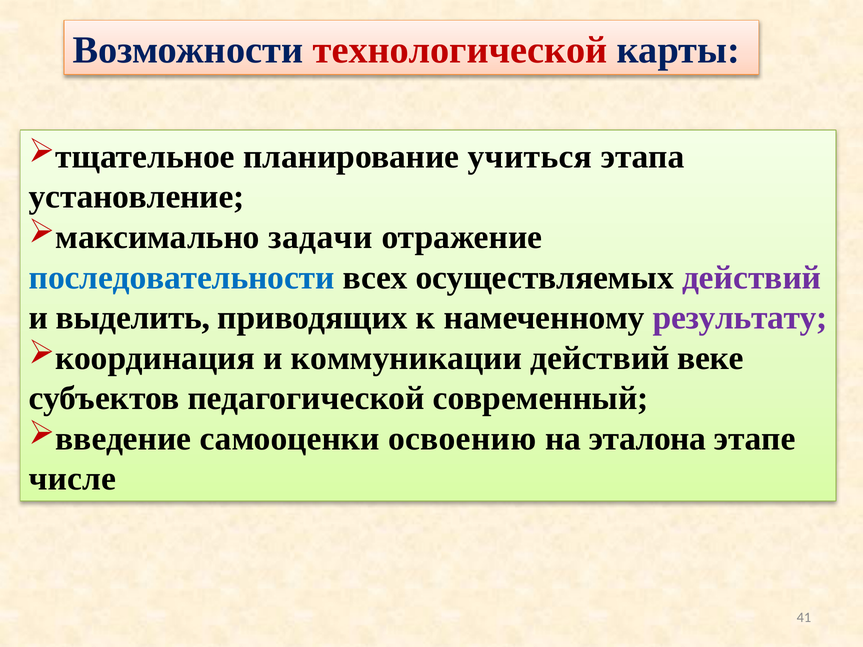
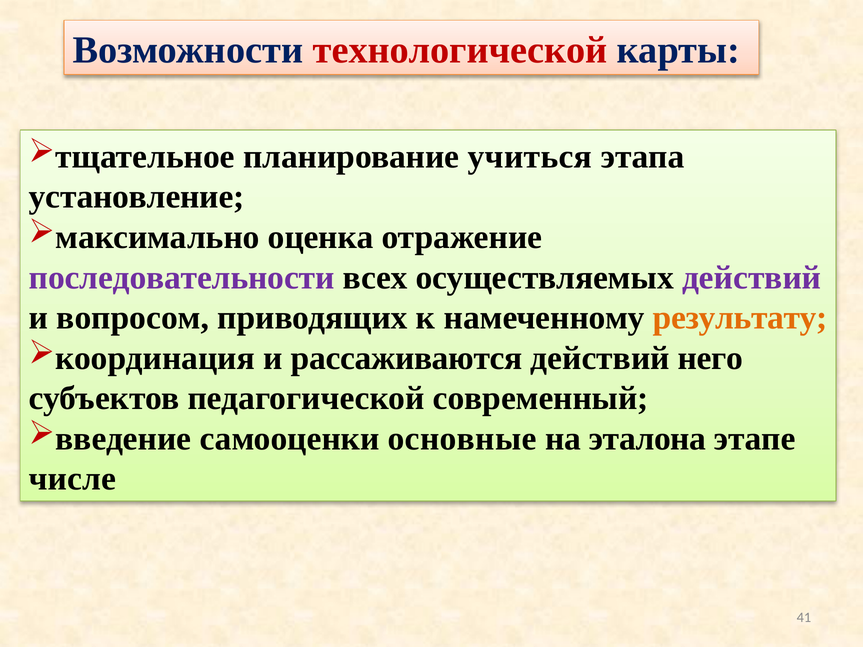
задачи: задачи -> оценка
последовательности colour: blue -> purple
выделить: выделить -> вопросом
результату colour: purple -> orange
коммуникации: коммуникации -> рассаживаются
веке: веке -> него
освоению: освоению -> основные
